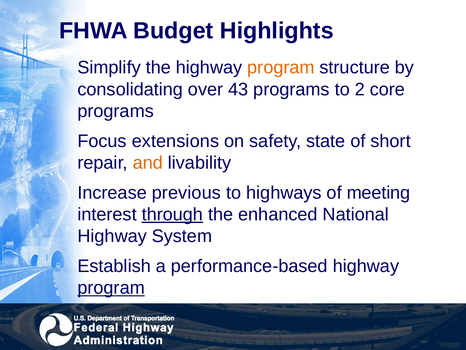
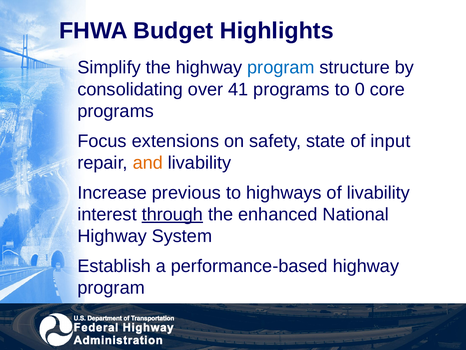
program at (281, 68) colour: orange -> blue
43: 43 -> 41
2: 2 -> 0
short: short -> input
of meeting: meeting -> livability
program at (111, 288) underline: present -> none
